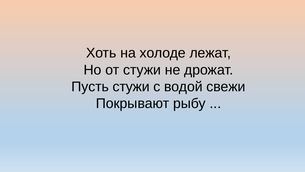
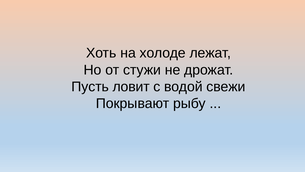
Пусть стужи: стужи -> ловит
